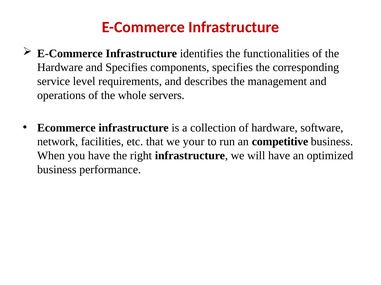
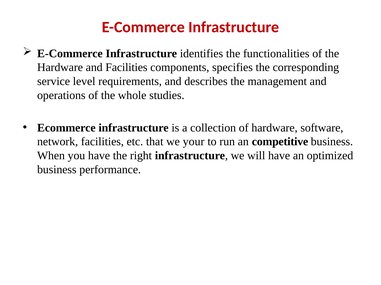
and Specifies: Specifies -> Facilities
servers: servers -> studies
